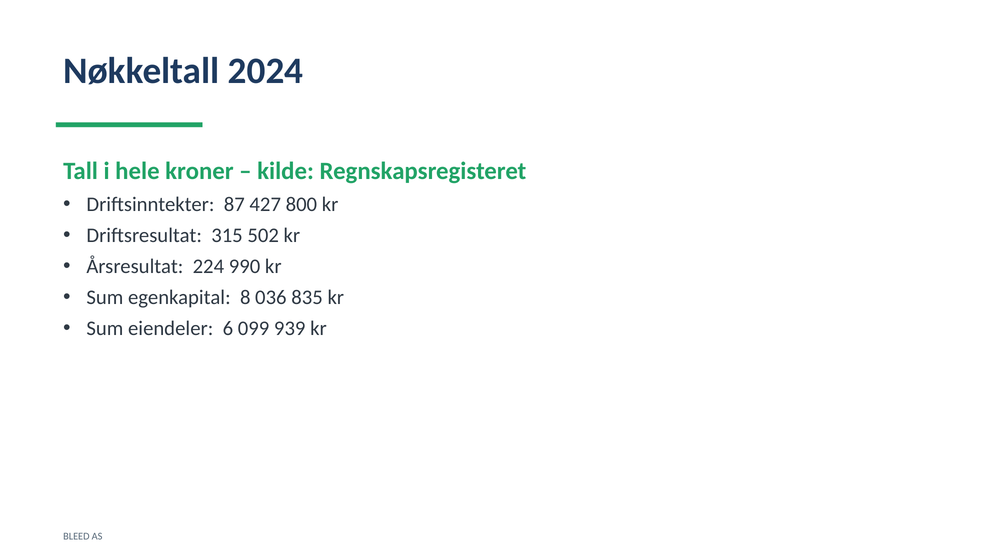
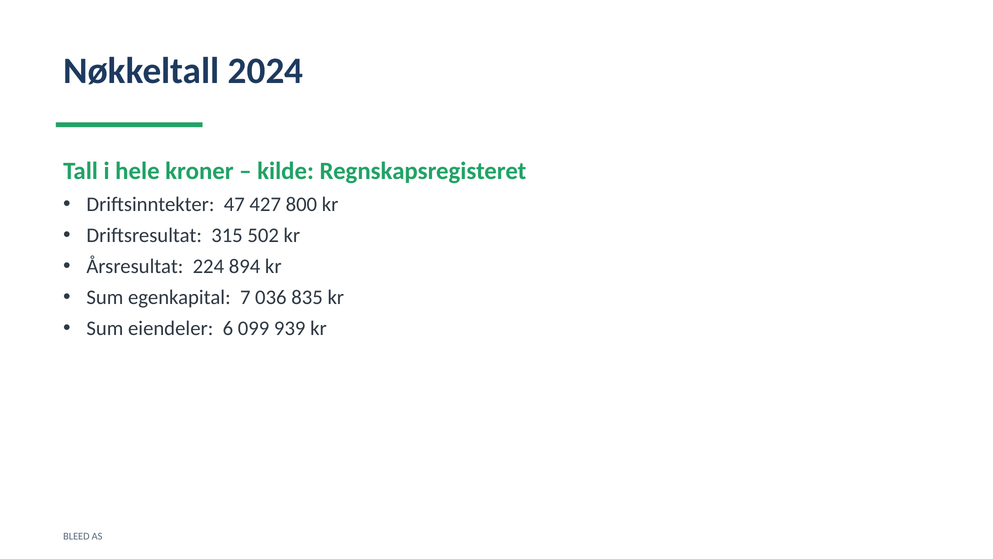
87: 87 -> 47
990: 990 -> 894
8: 8 -> 7
